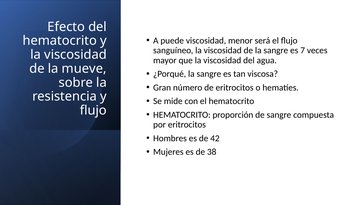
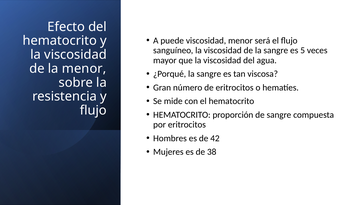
7: 7 -> 5
la mueve: mueve -> menor
